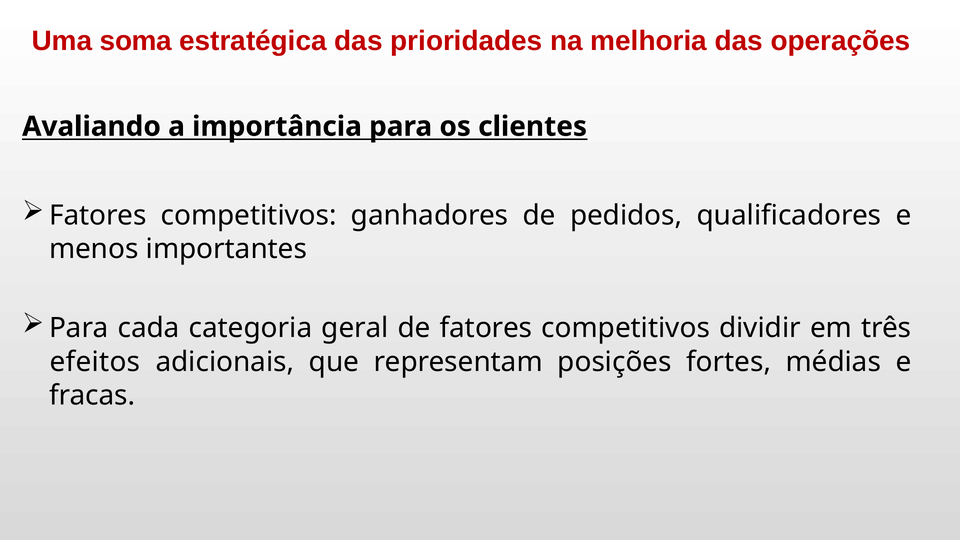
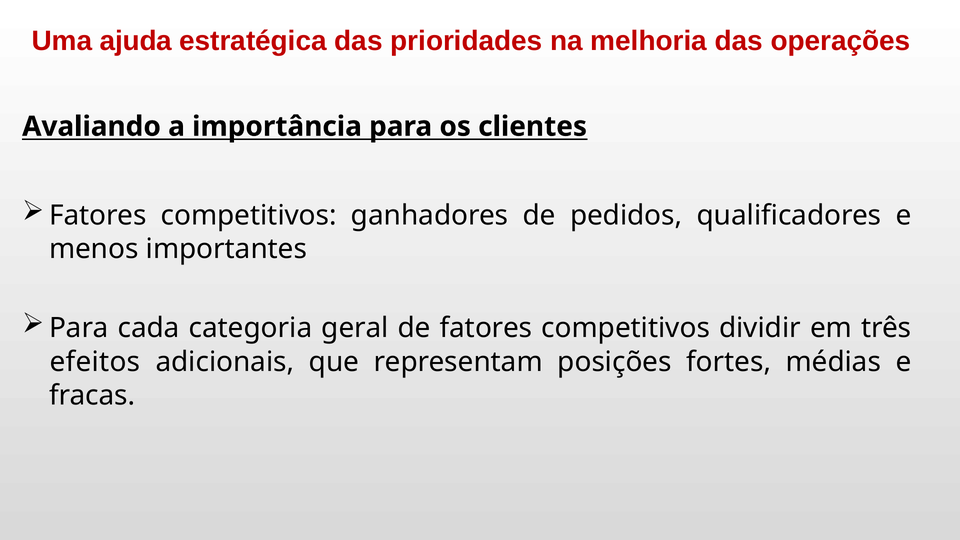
soma: soma -> ajuda
